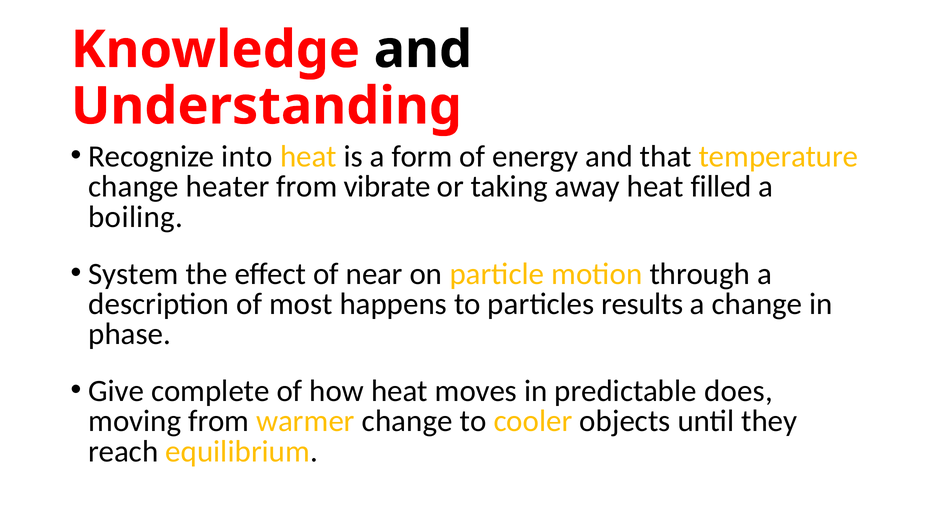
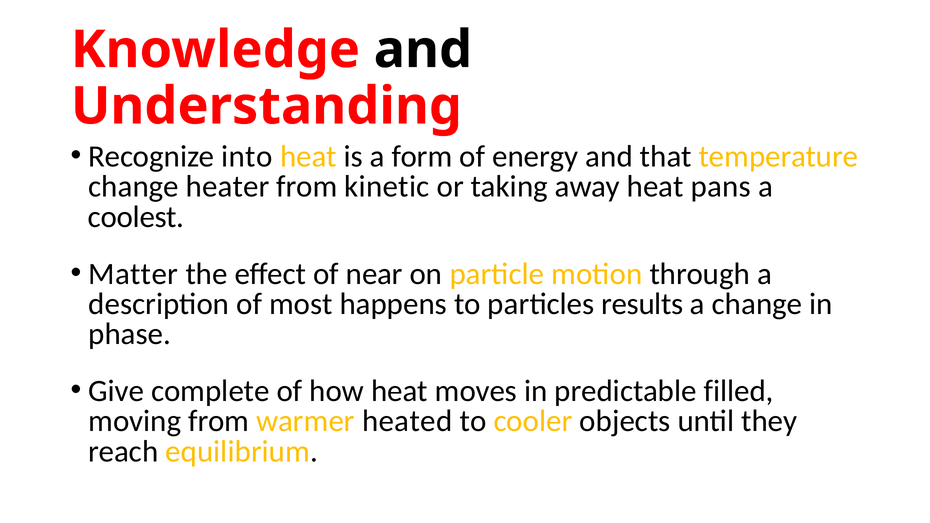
vibrate: vibrate -> kinetic
filled: filled -> pans
boiling: boiling -> coolest
System: System -> Matter
does: does -> filled
warmer change: change -> heated
